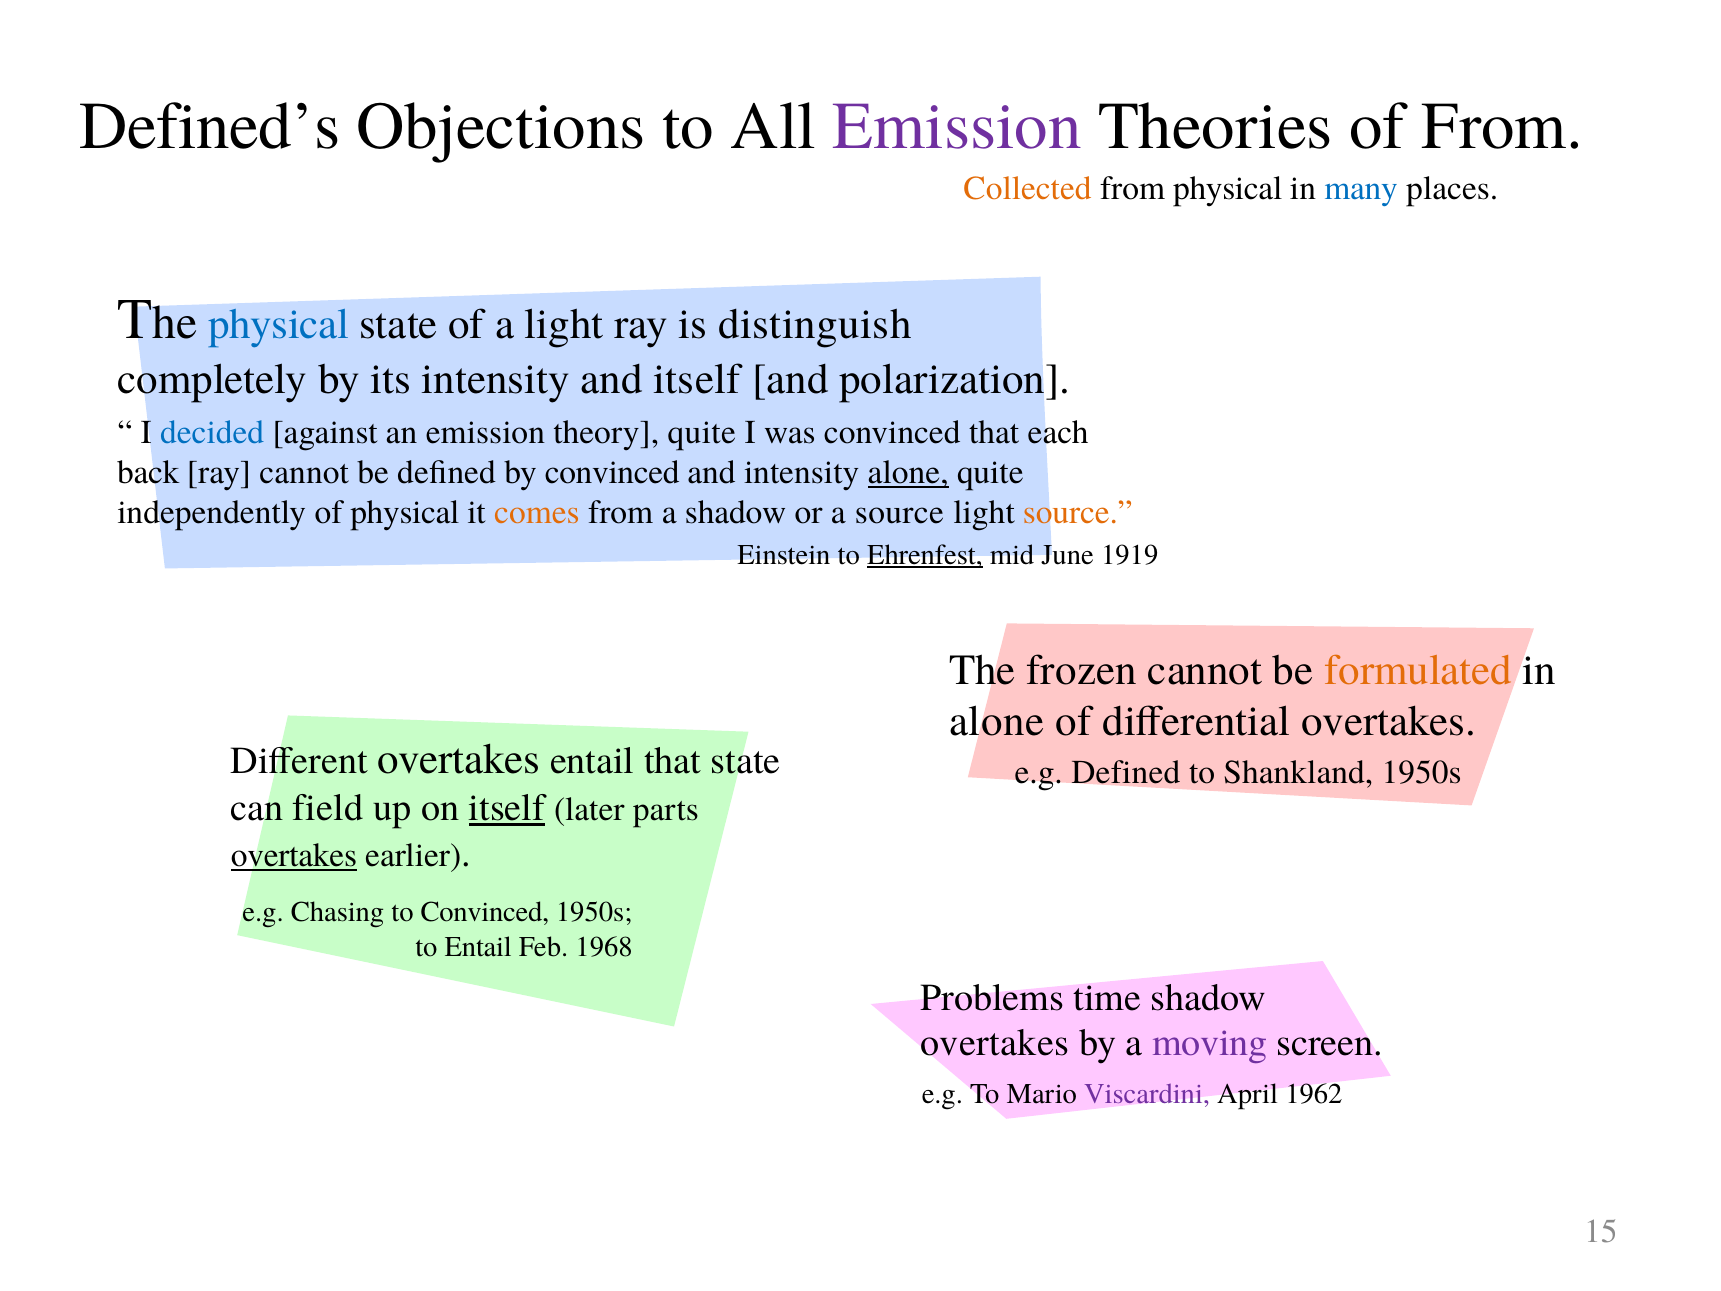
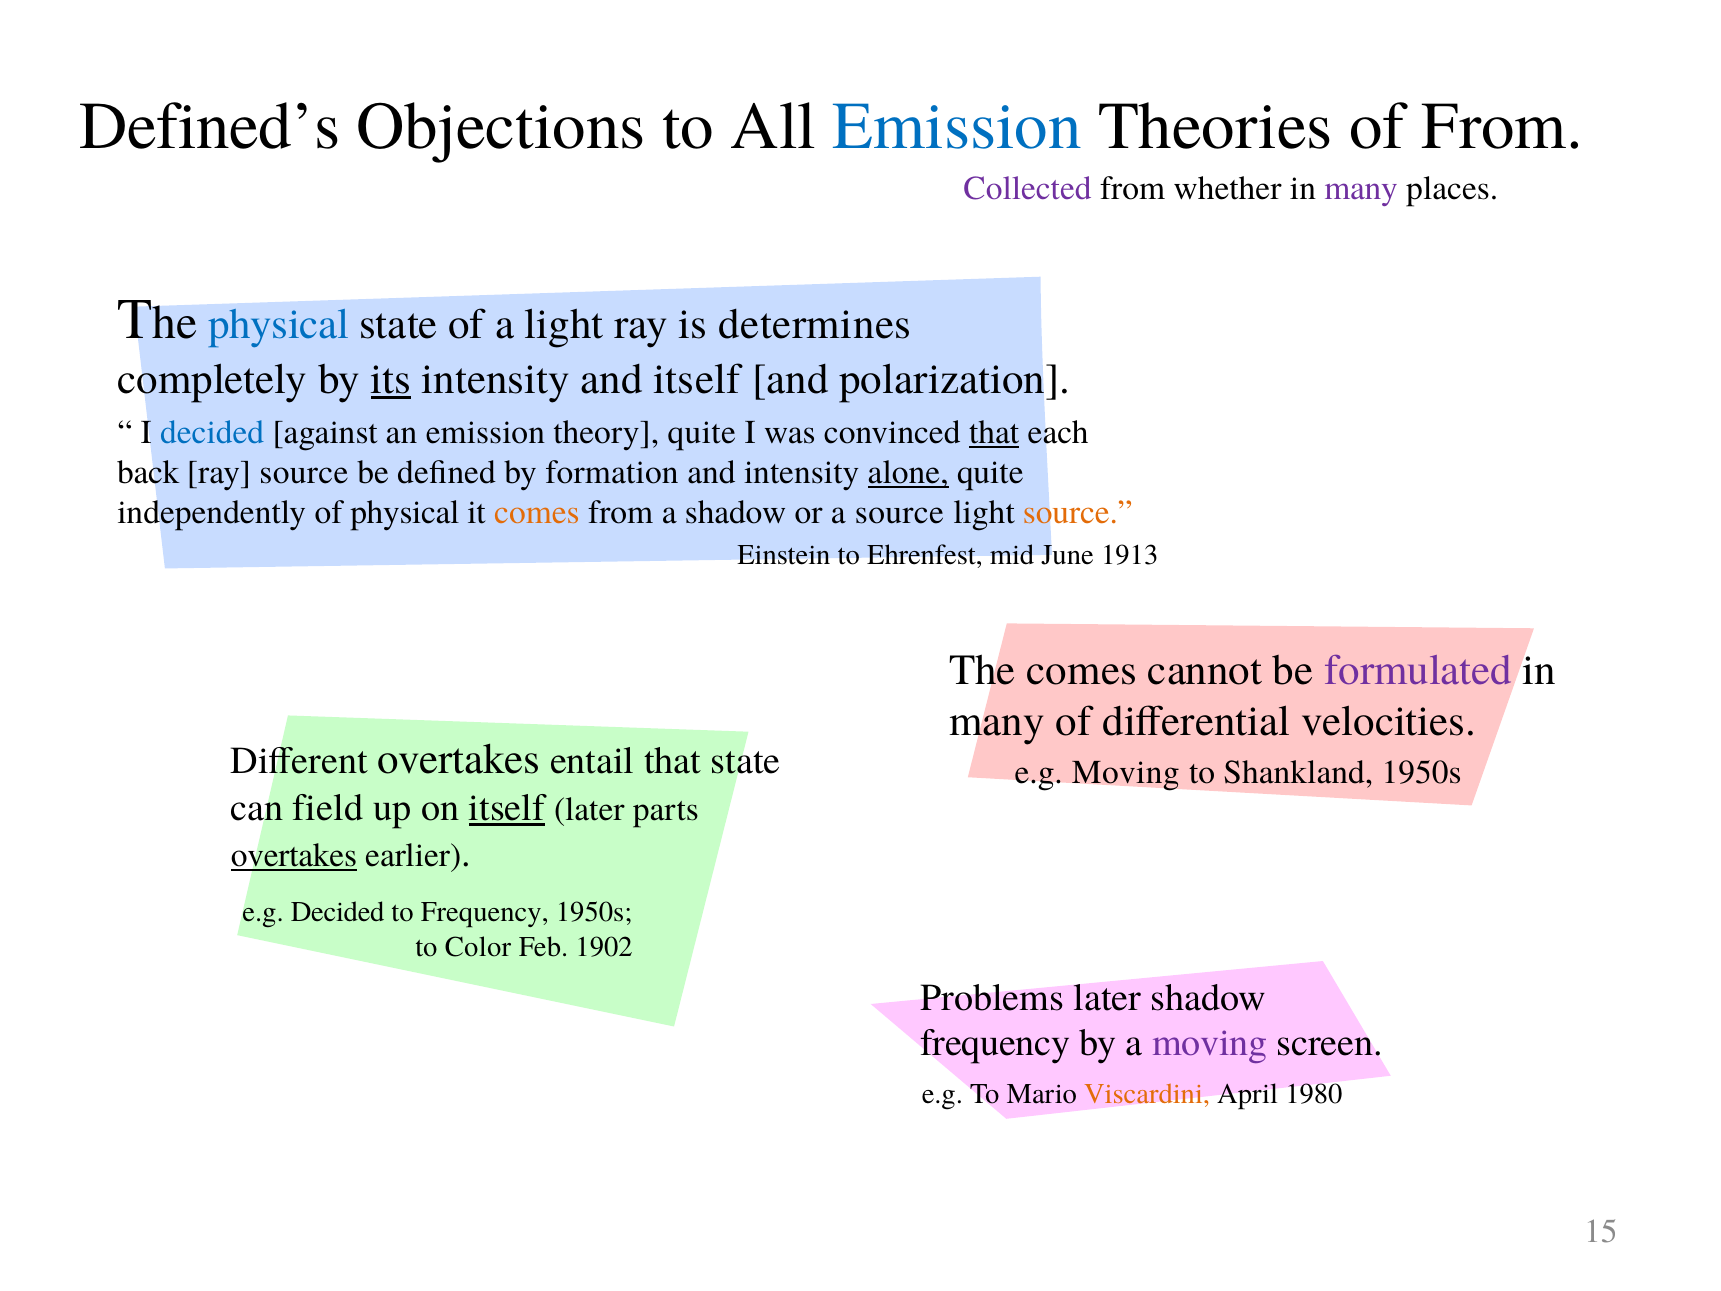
Emission at (957, 126) colour: purple -> blue
Collected colour: orange -> purple
from physical: physical -> whether
many at (1361, 189) colour: blue -> purple
distinguish: distinguish -> determines
its underline: none -> present
that at (994, 432) underline: none -> present
ray cannot: cannot -> source
by convinced: convinced -> formation
Ehrenfest underline: present -> none
1919: 1919 -> 1913
The frozen: frozen -> comes
formulated colour: orange -> purple
alone at (997, 722): alone -> many
differential overtakes: overtakes -> velocities
e.g Defined: Defined -> Moving
e.g Chasing: Chasing -> Decided
to Convinced: Convinced -> Frequency
to Entail: Entail -> Color
1968: 1968 -> 1902
Problems time: time -> later
overtakes at (995, 1043): overtakes -> frequency
Viscardini colour: purple -> orange
1962: 1962 -> 1980
